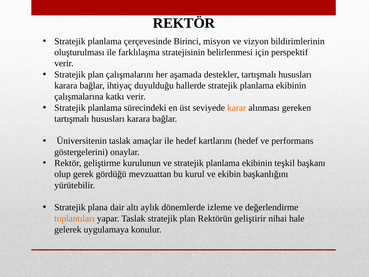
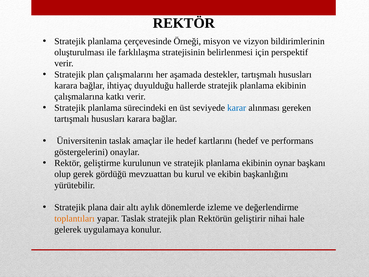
Birinci: Birinci -> Örneği
karar colour: orange -> blue
teşkil: teşkil -> oynar
